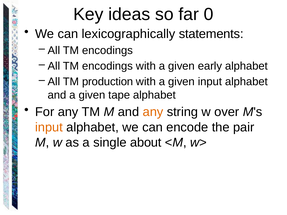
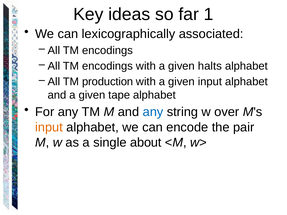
0: 0 -> 1
statements: statements -> associated
early: early -> halts
any at (153, 112) colour: orange -> blue
